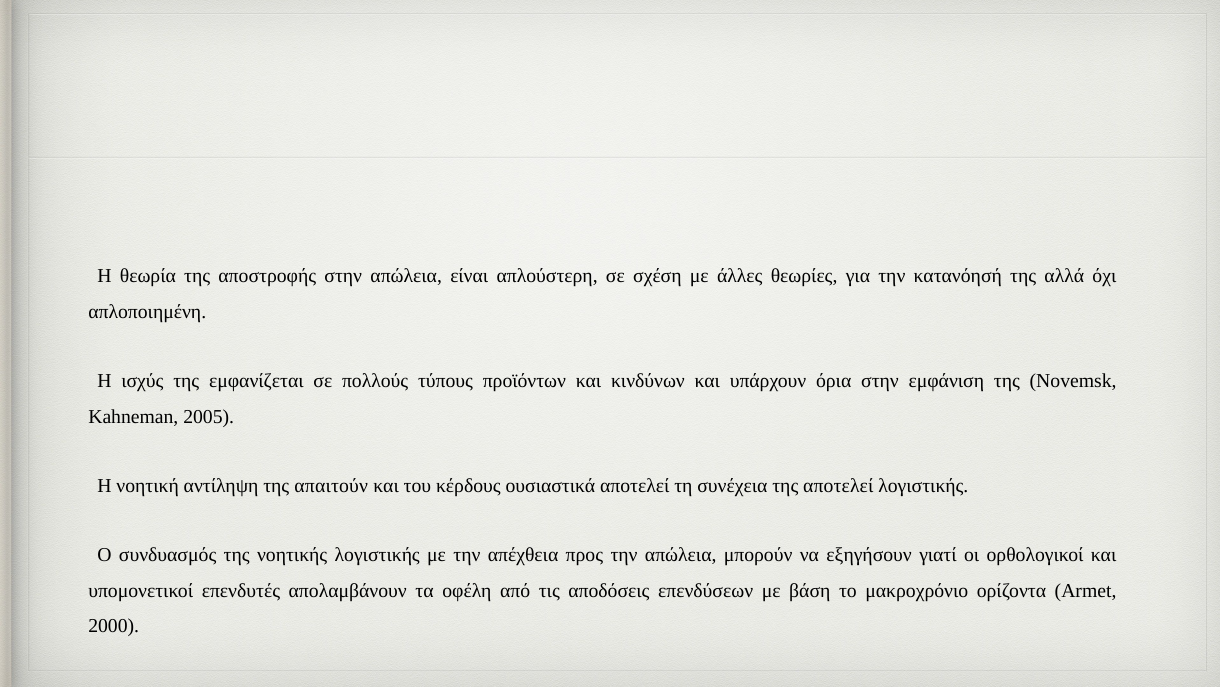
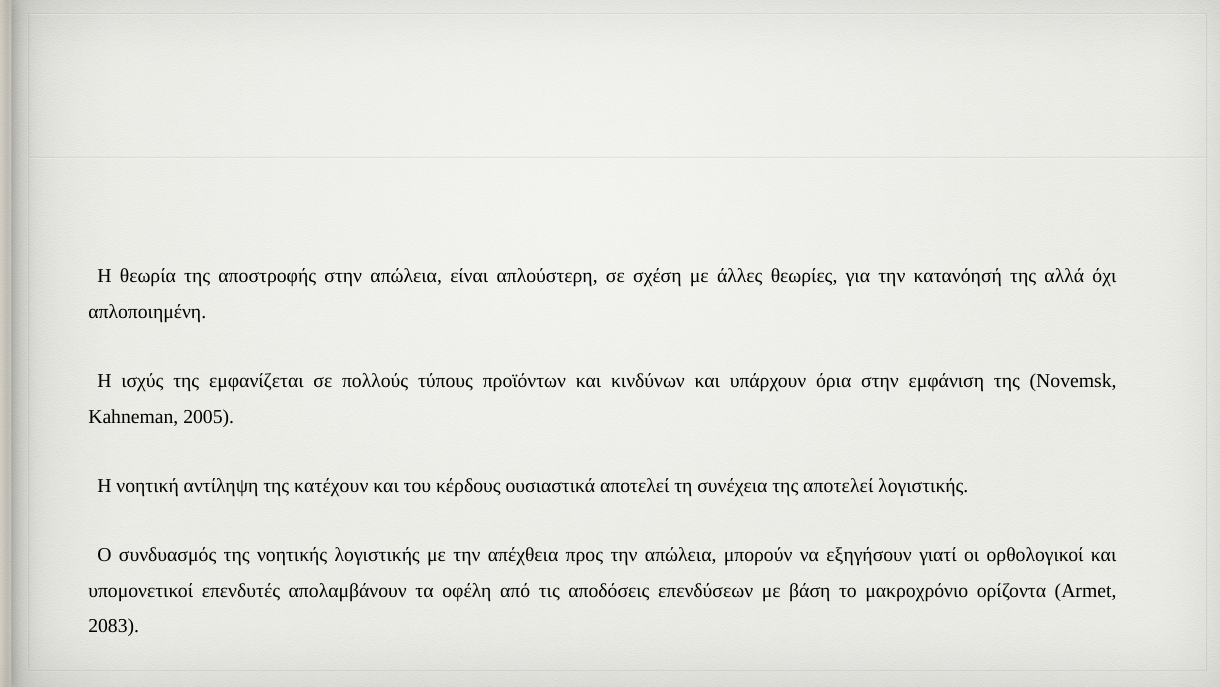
απαιτούν: απαιτούν -> κατέχουν
2000: 2000 -> 2083
